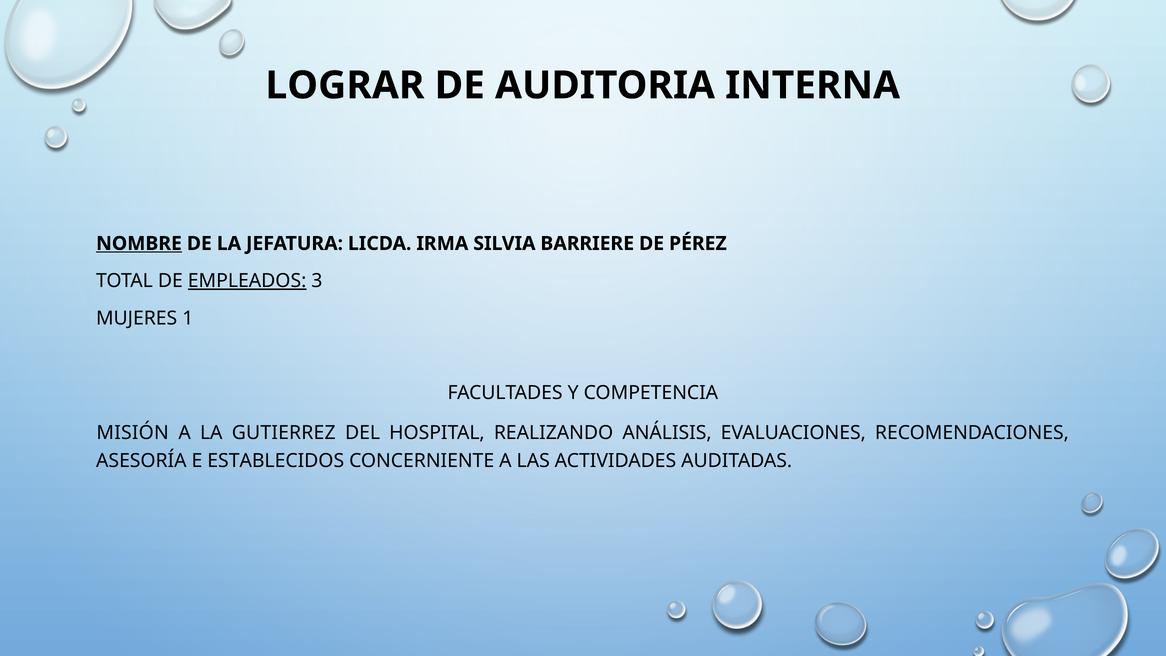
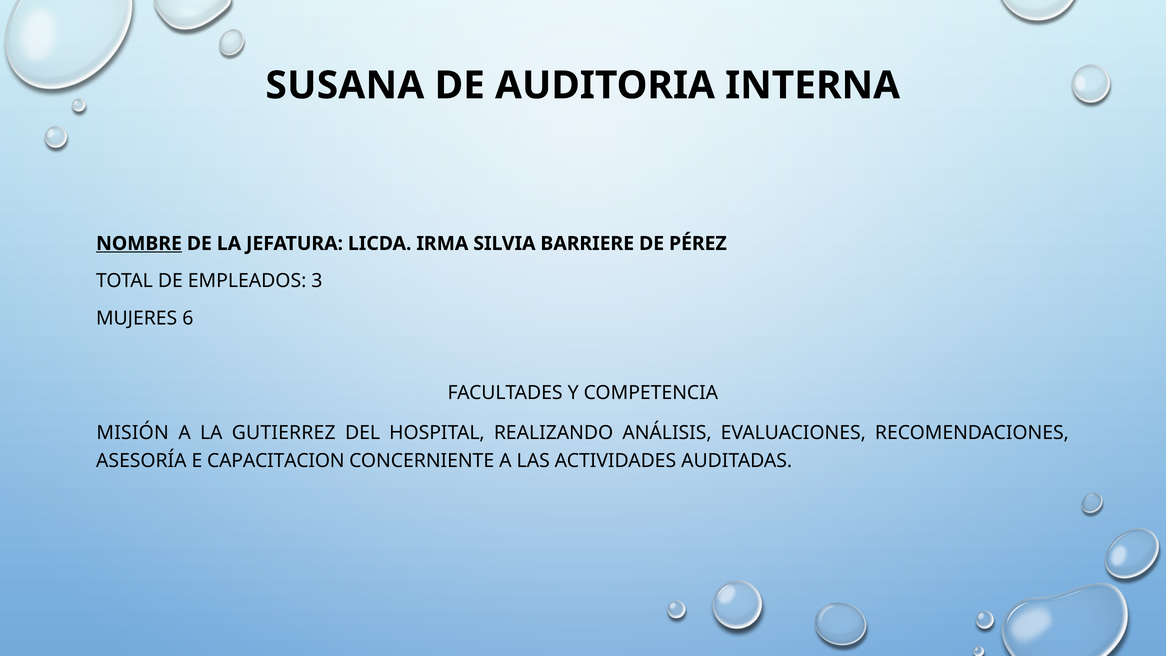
LOGRAR: LOGRAR -> SUSANA
EMPLEADOS underline: present -> none
1: 1 -> 6
ESTABLECIDOS: ESTABLECIDOS -> CAPACITACION
